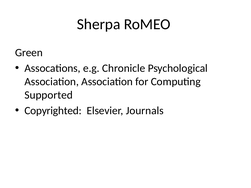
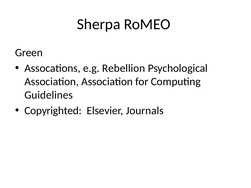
Chronicle: Chronicle -> Rebellion
Supported: Supported -> Guidelines
